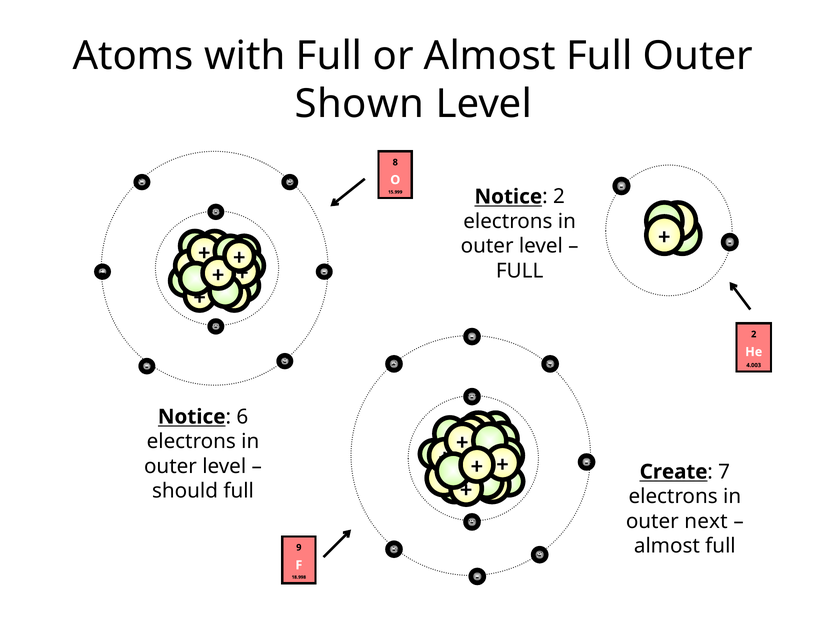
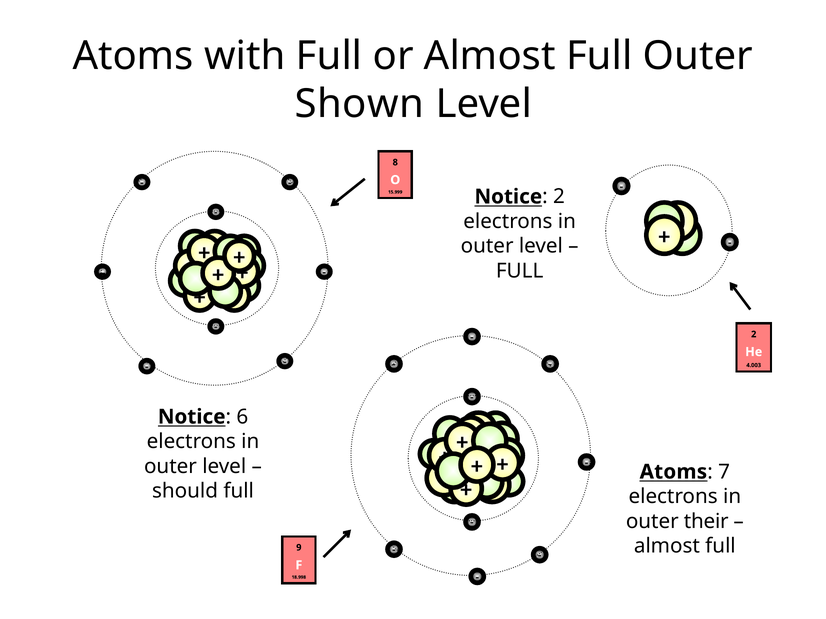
Create at (674, 472): Create -> Atoms
next: next -> their
